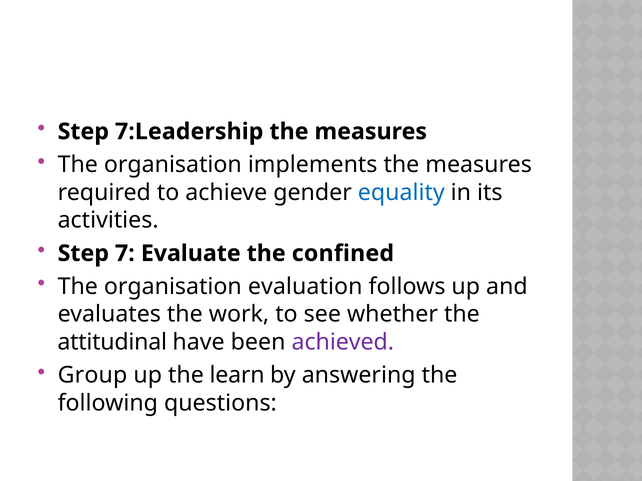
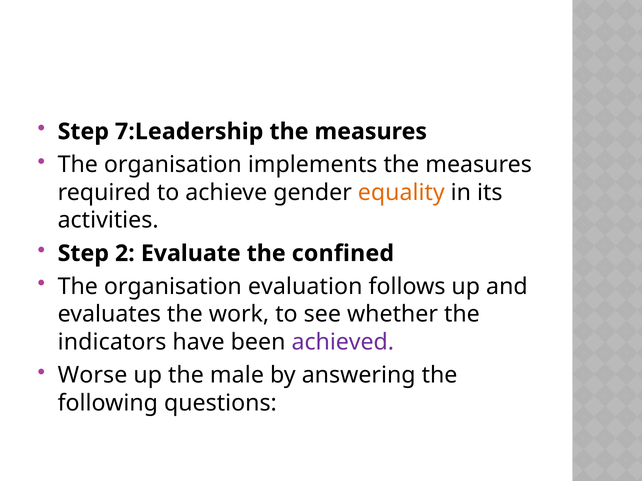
equality colour: blue -> orange
7: 7 -> 2
attitudinal: attitudinal -> indicators
Group: Group -> Worse
learn: learn -> male
